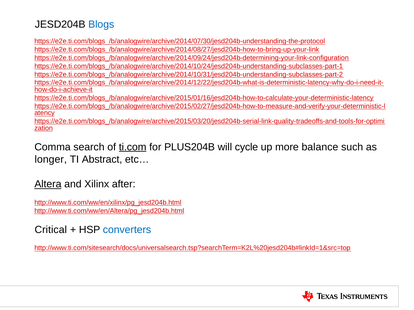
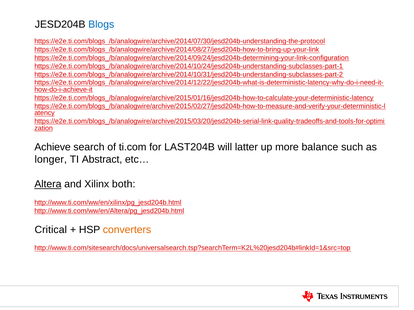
Comma: Comma -> Achieve
ti.com underline: present -> none
PLUS204B: PLUS204B -> LAST204B
cycle: cycle -> latter
after: after -> both
converters colour: blue -> orange
